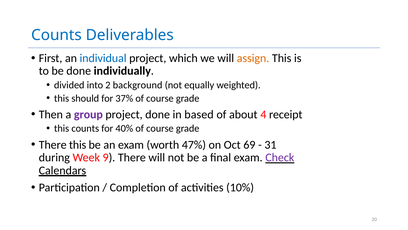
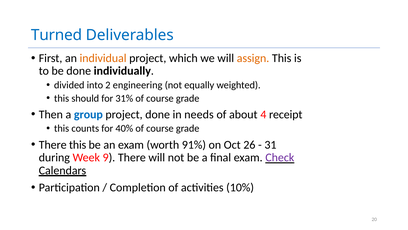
Counts at (56, 35): Counts -> Turned
individual colour: blue -> orange
background: background -> engineering
37%: 37% -> 31%
group colour: purple -> blue
based: based -> needs
47%: 47% -> 91%
69: 69 -> 26
